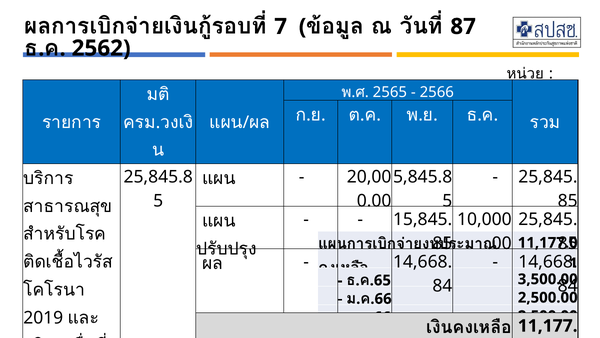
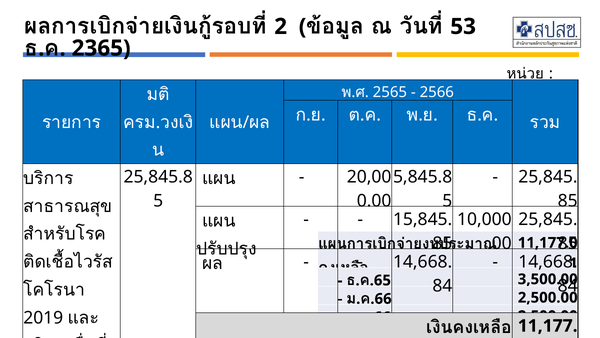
7: 7 -> 2
87: 87 -> 53
2562: 2562 -> 2365
